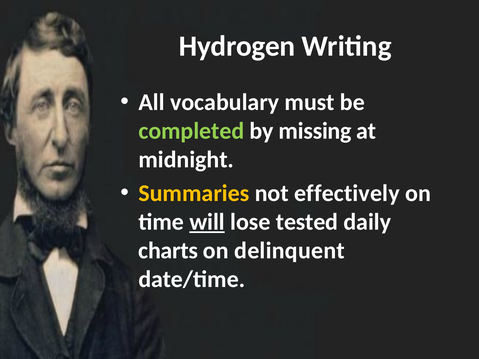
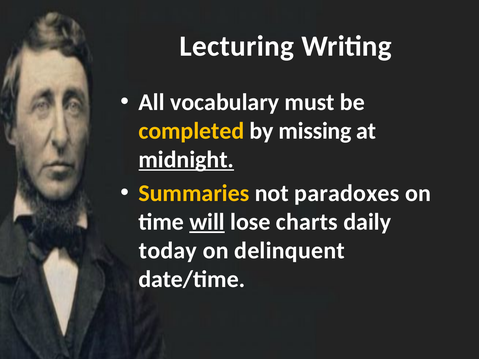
Hydrogen: Hydrogen -> Lecturing
completed colour: light green -> yellow
midnight underline: none -> present
effectively: effectively -> paradoxes
tested: tested -> charts
charts: charts -> today
